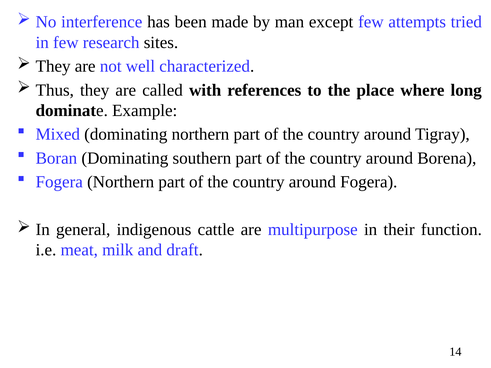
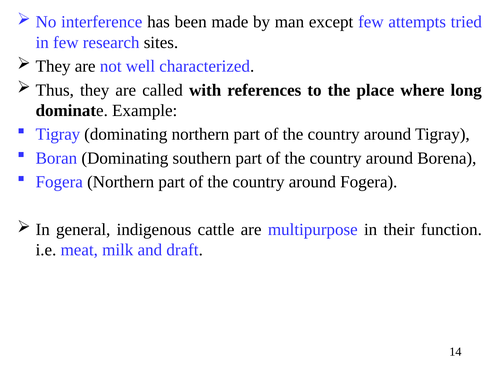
Mixed at (58, 134): Mixed -> Tigray
